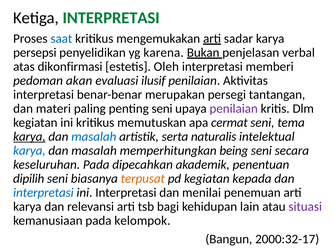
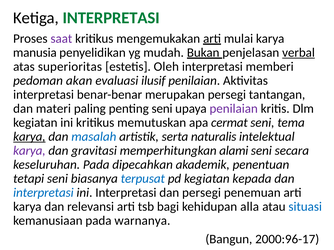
saat colour: blue -> purple
sadar: sadar -> mulai
persepsi: persepsi -> manusia
karena: karena -> mudah
verbal underline: none -> present
dikonfirmasi: dikonfirmasi -> superioritas
karya at (29, 151) colour: blue -> purple
masalah at (94, 151): masalah -> gravitasi
being: being -> alami
dipilih: dipilih -> tetapi
terpusat colour: orange -> blue
dan menilai: menilai -> persegi
lain: lain -> alla
situasi colour: purple -> blue
kelompok: kelompok -> warnanya
2000:32-17: 2000:32-17 -> 2000:96-17
